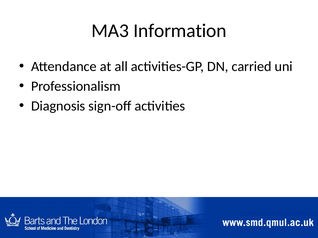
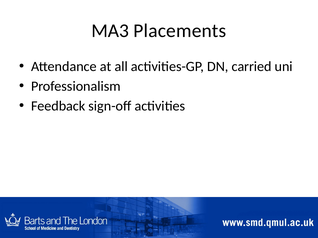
Information: Information -> Placements
Diagnosis: Diagnosis -> Feedback
